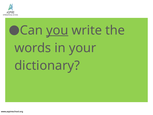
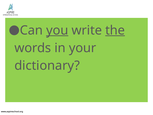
the underline: none -> present
